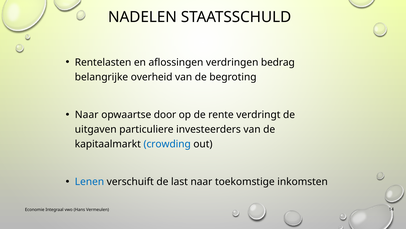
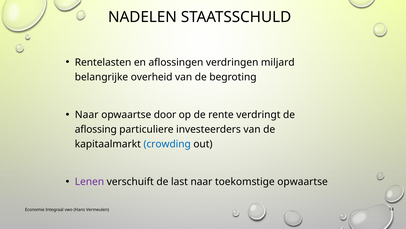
bedrag: bedrag -> miljard
uitgaven: uitgaven -> aflossing
Lenen colour: blue -> purple
toekomstige inkomsten: inkomsten -> opwaartse
